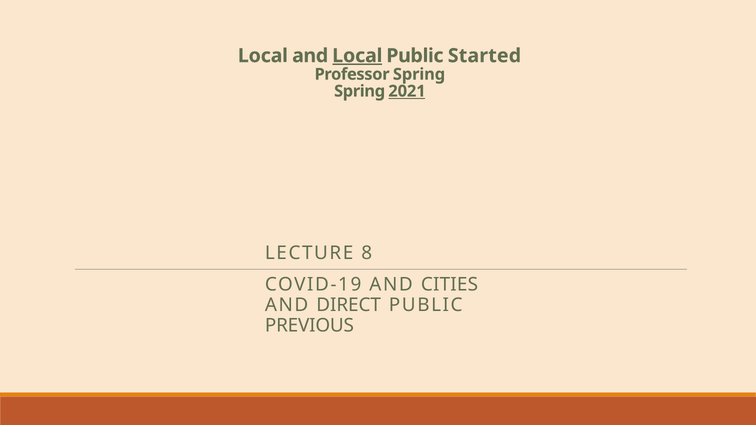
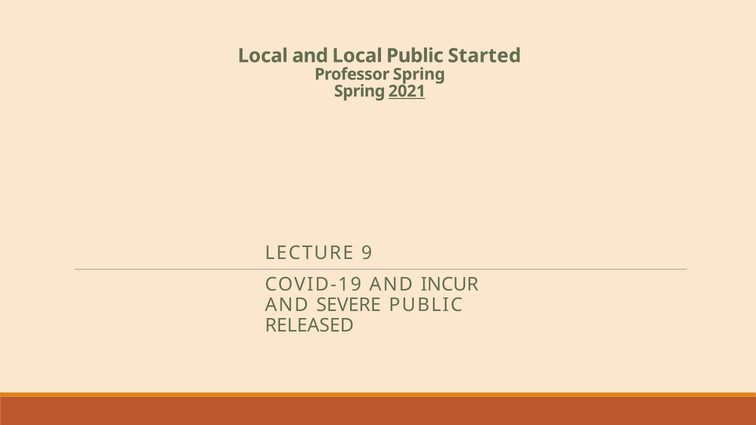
Local at (357, 56) underline: present -> none
8: 8 -> 9
CITIES: CITIES -> INCUR
DIRECT: DIRECT -> SEVERE
PREVIOUS: PREVIOUS -> RELEASED
